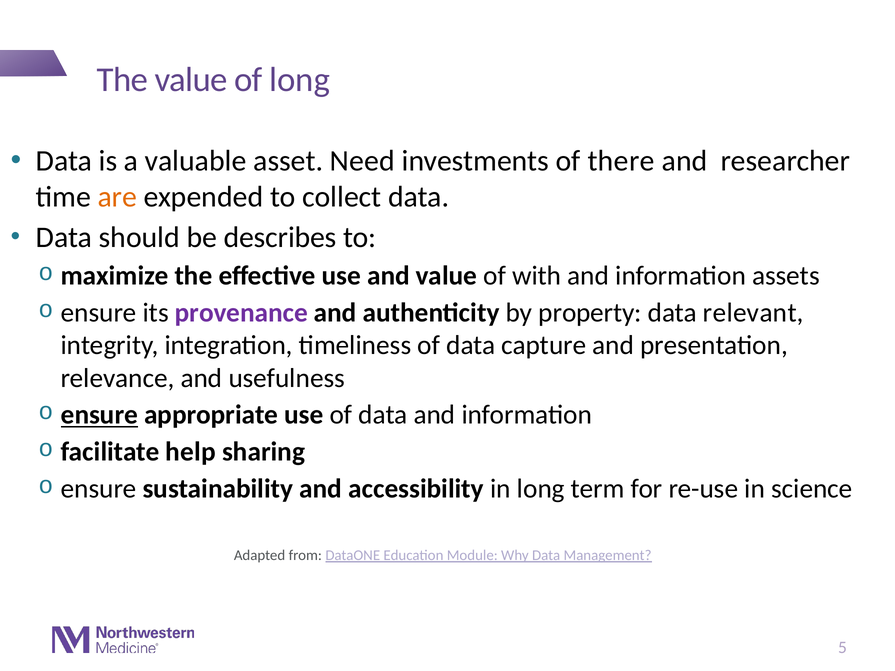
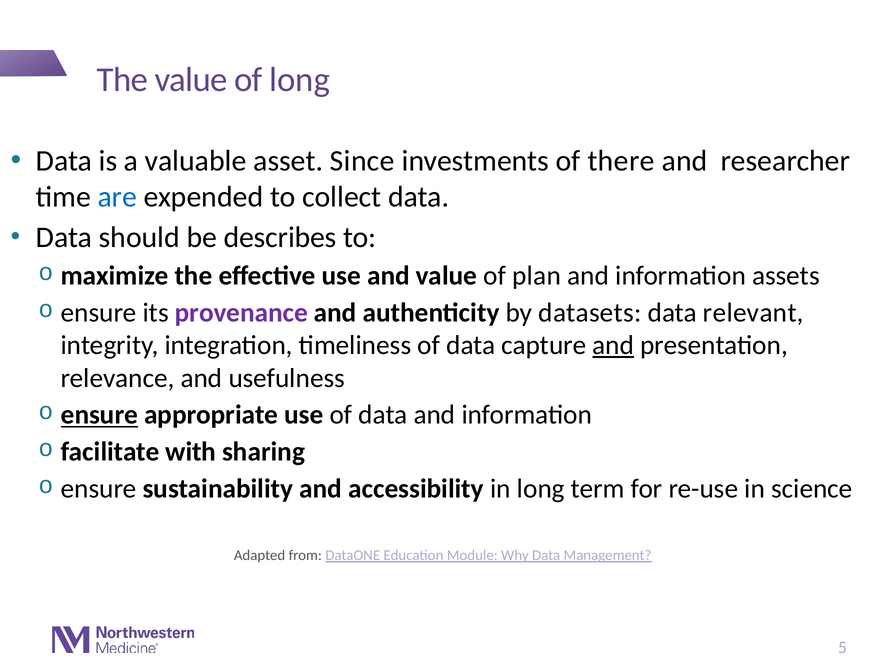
Need: Need -> Since
are colour: orange -> blue
with: with -> plan
property: property -> datasets
and at (613, 345) underline: none -> present
help: help -> with
